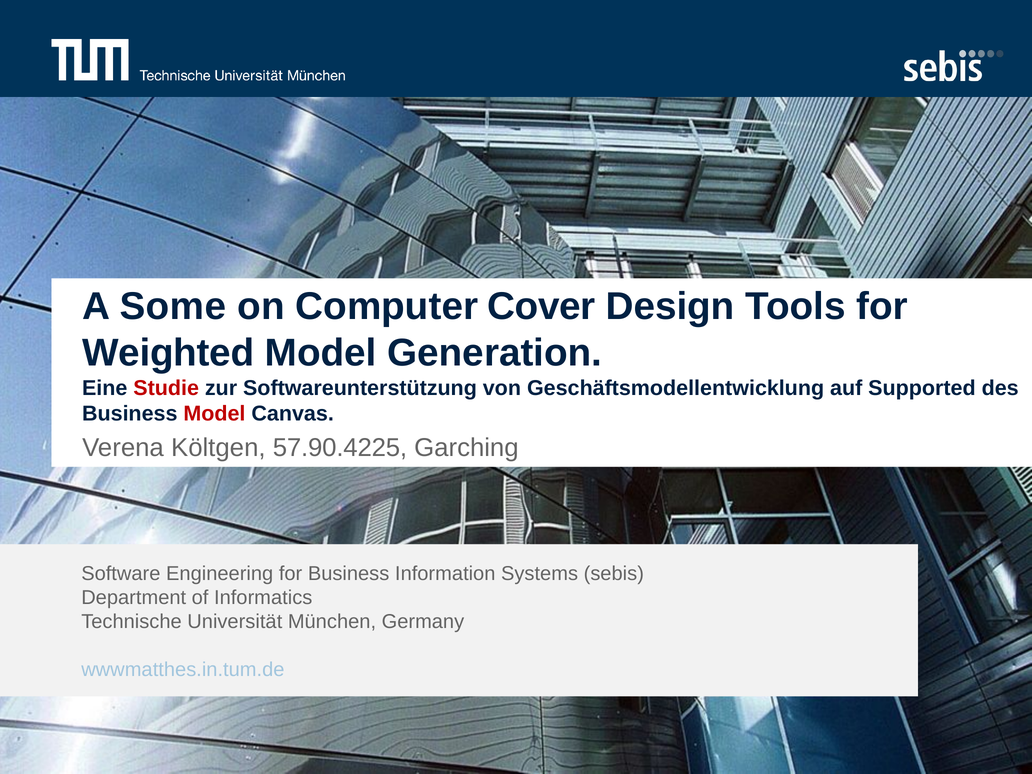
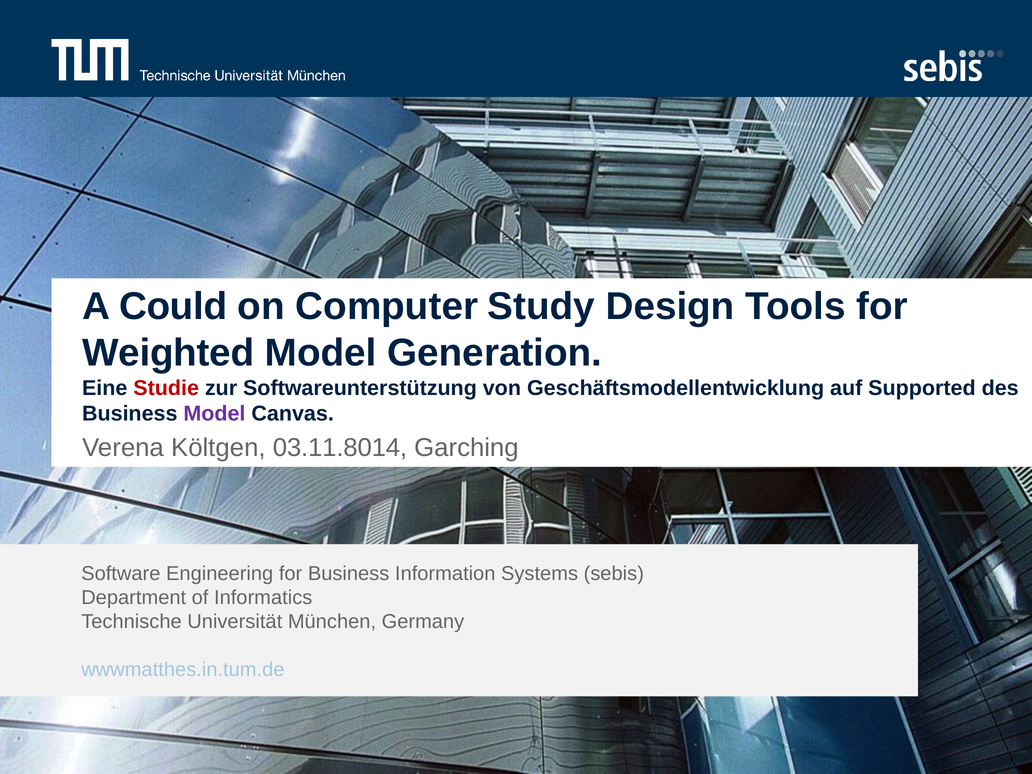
Some: Some -> Could
Cover: Cover -> Study
Model at (214, 414) colour: red -> purple
57.90.4225: 57.90.4225 -> 03.11.8014
